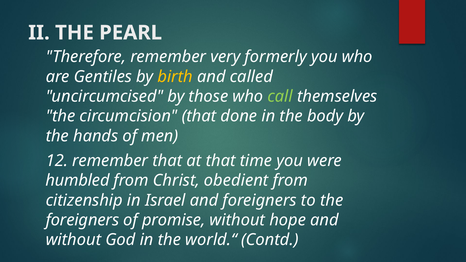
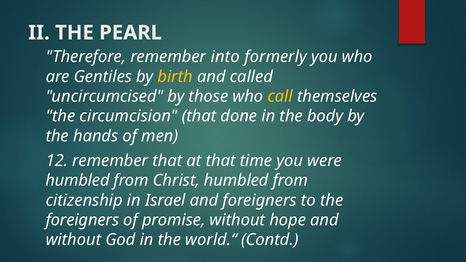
very: very -> into
call colour: light green -> yellow
Christ obedient: obedient -> humbled
